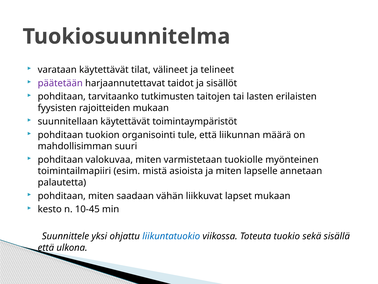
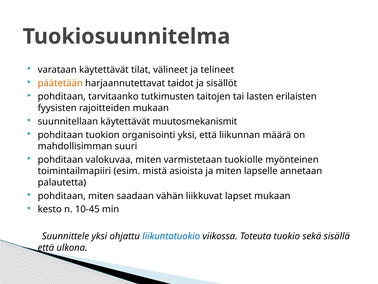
päätetään colour: purple -> orange
toimintaympäristöt: toimintaympäristöt -> muutosmekanismit
organisointi tule: tule -> yksi
